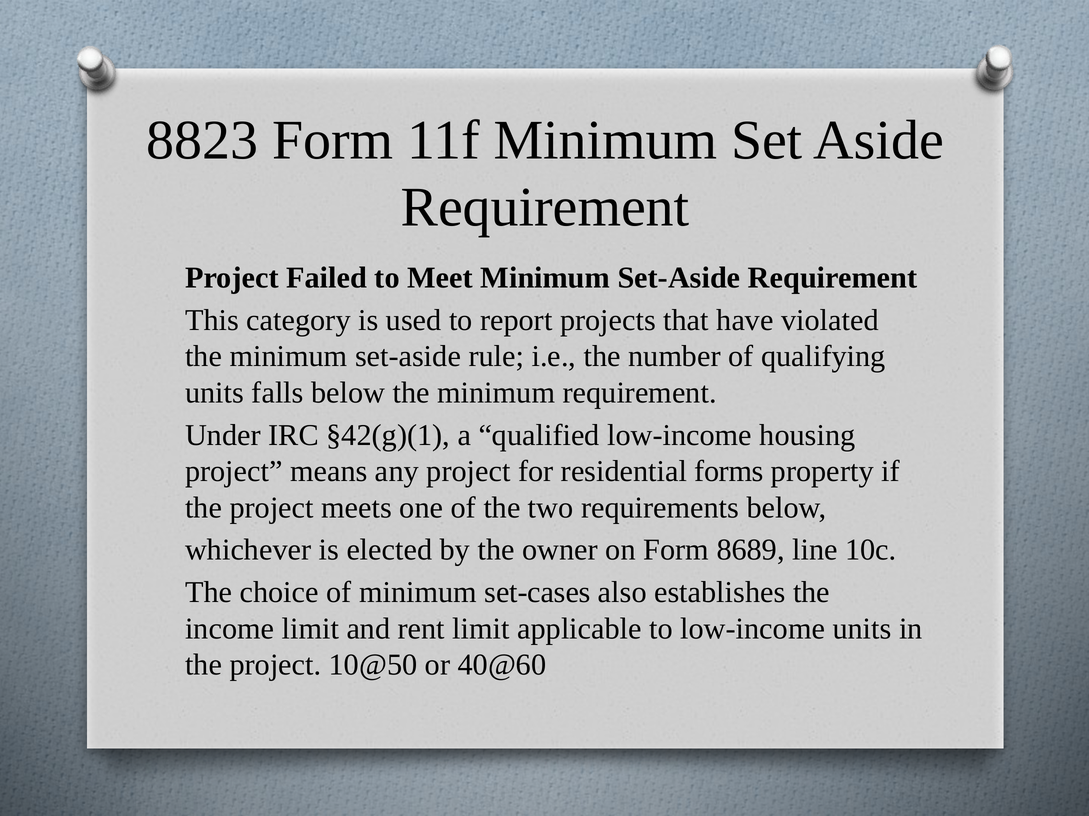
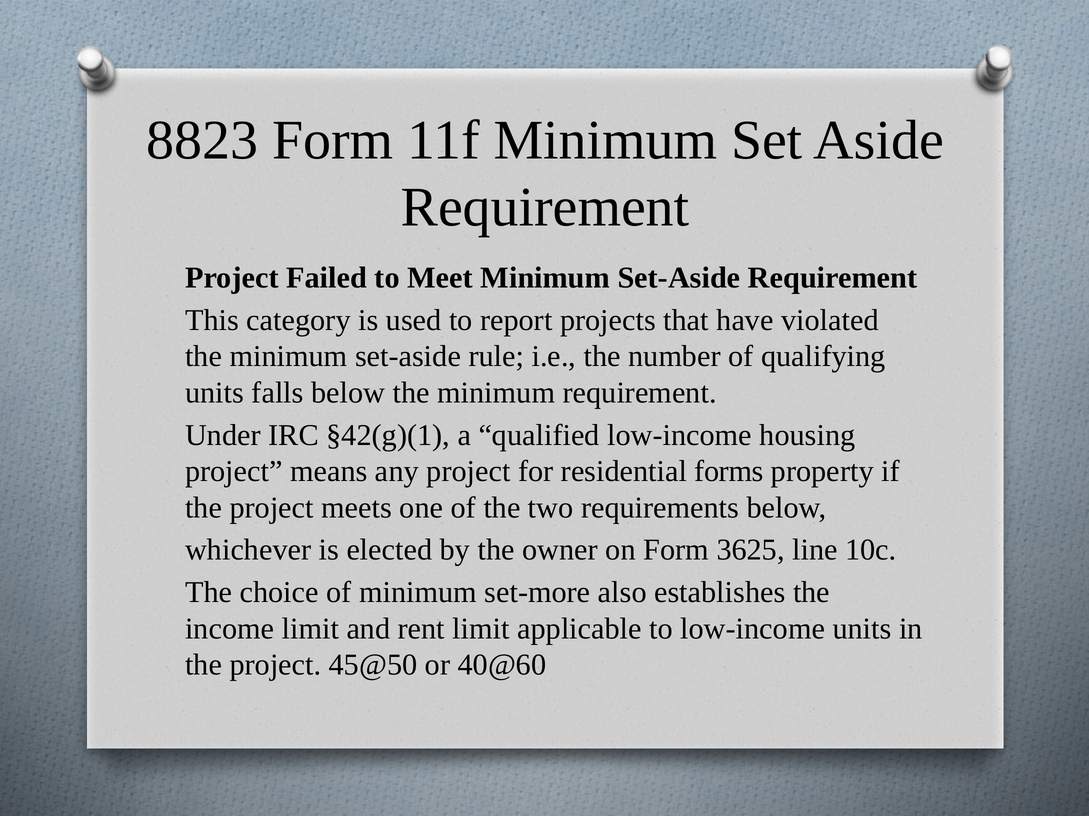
8689: 8689 -> 3625
set-cases: set-cases -> set-more
10@50: 10@50 -> 45@50
